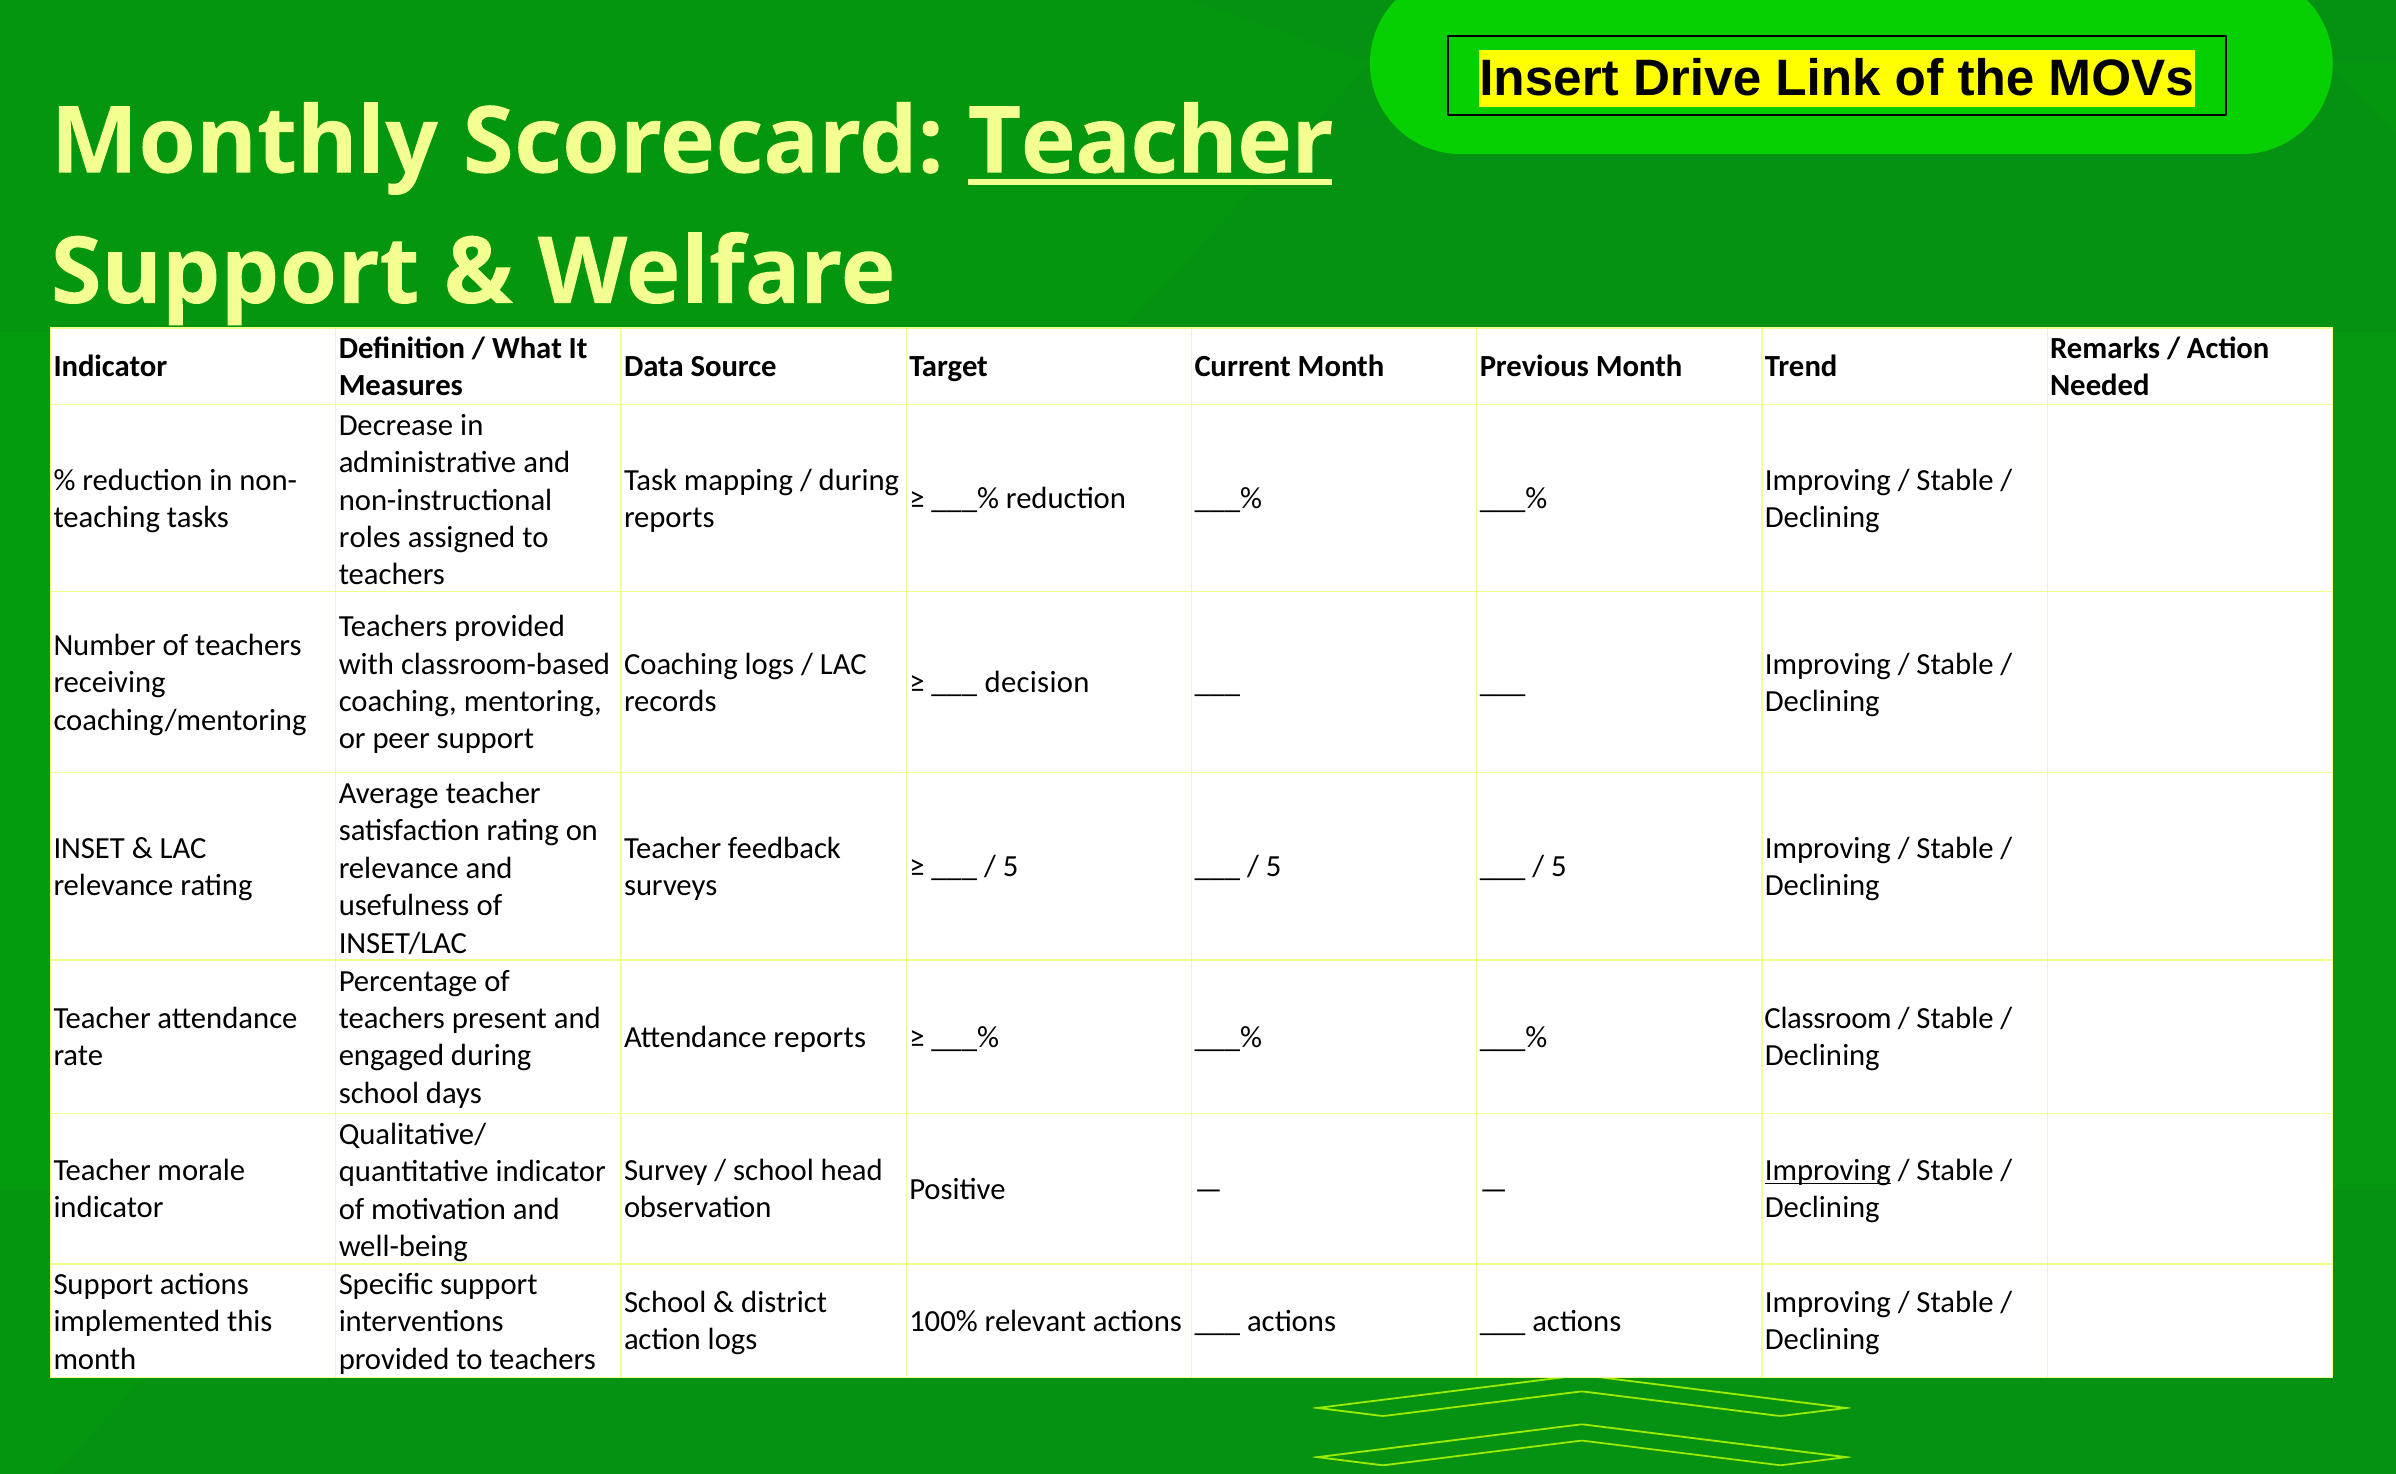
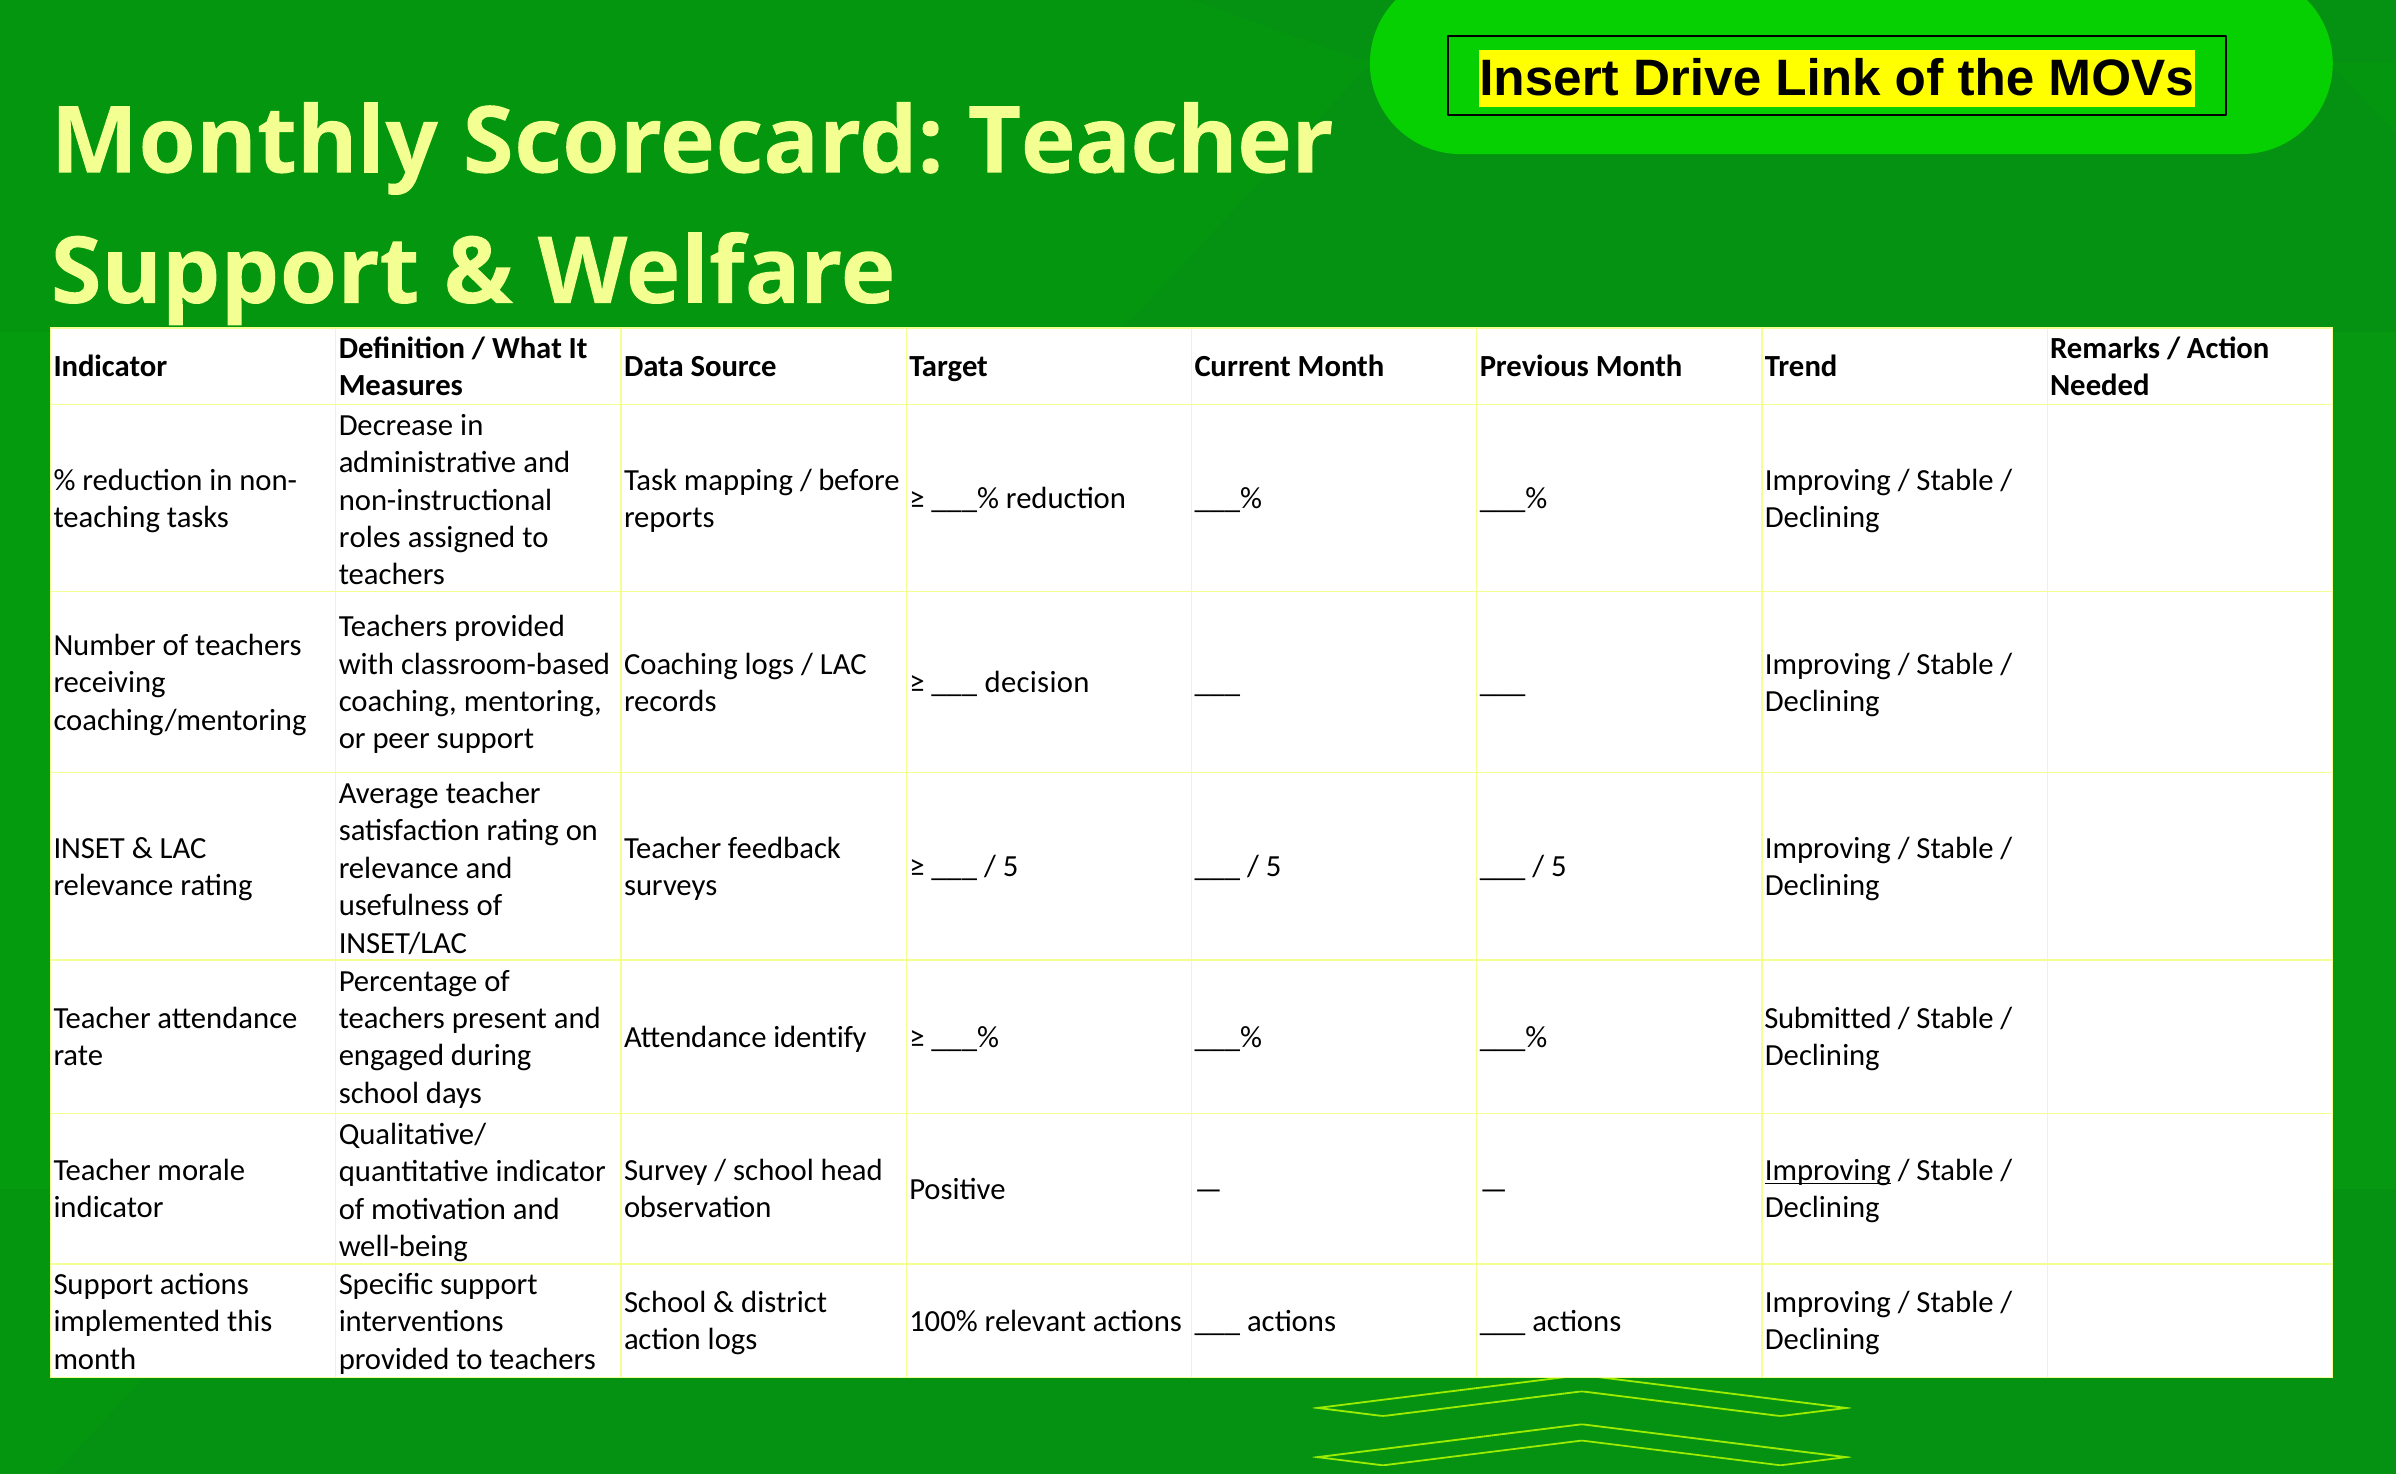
Teacher at (1150, 142) underline: present -> none
during at (859, 480): during -> before
Classroom: Classroom -> Submitted
Attendance reports: reports -> identify
